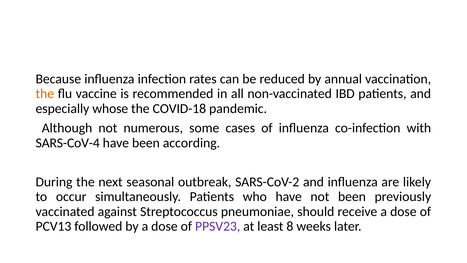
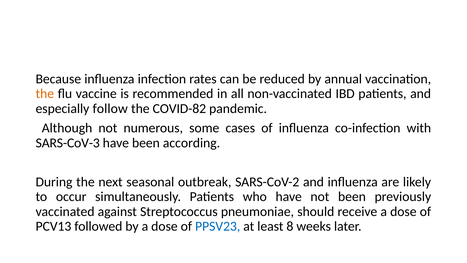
whose: whose -> follow
COVID-18: COVID-18 -> COVID-82
SARS-CoV-4: SARS-CoV-4 -> SARS-CoV-3
PPSV23 colour: purple -> blue
